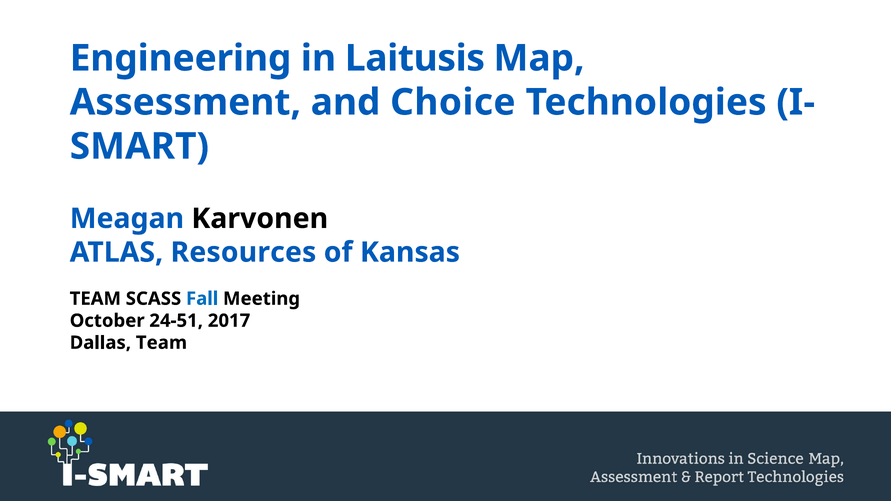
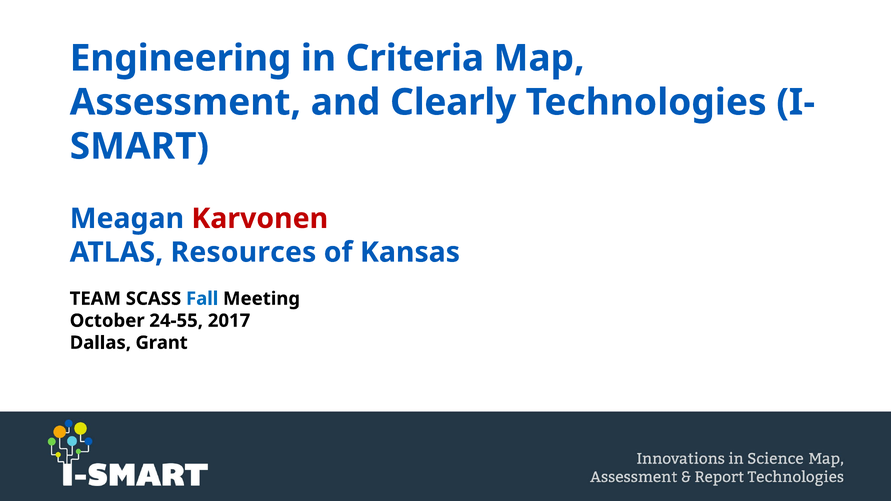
Laitusis: Laitusis -> Criteria
Choice: Choice -> Clearly
Karvonen colour: black -> red
24-51: 24-51 -> 24-55
Dallas Team: Team -> Grant
